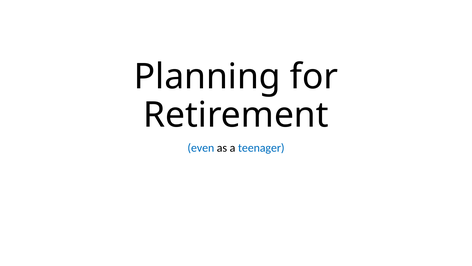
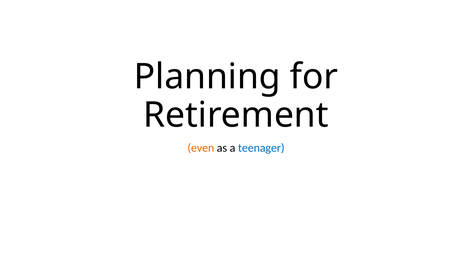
even colour: blue -> orange
